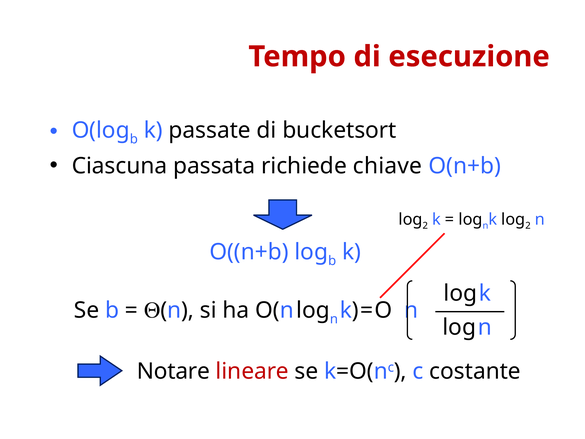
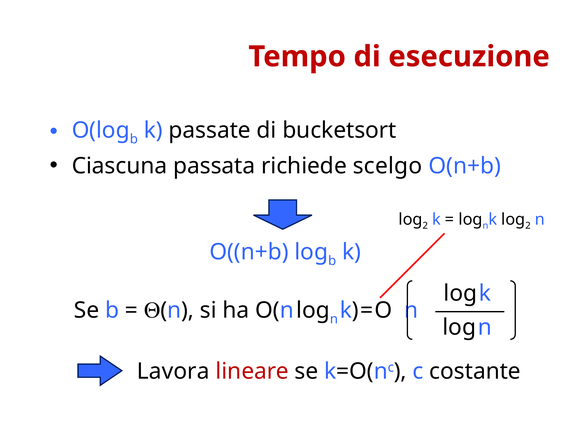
chiave: chiave -> scelgo
Notare: Notare -> Lavora
